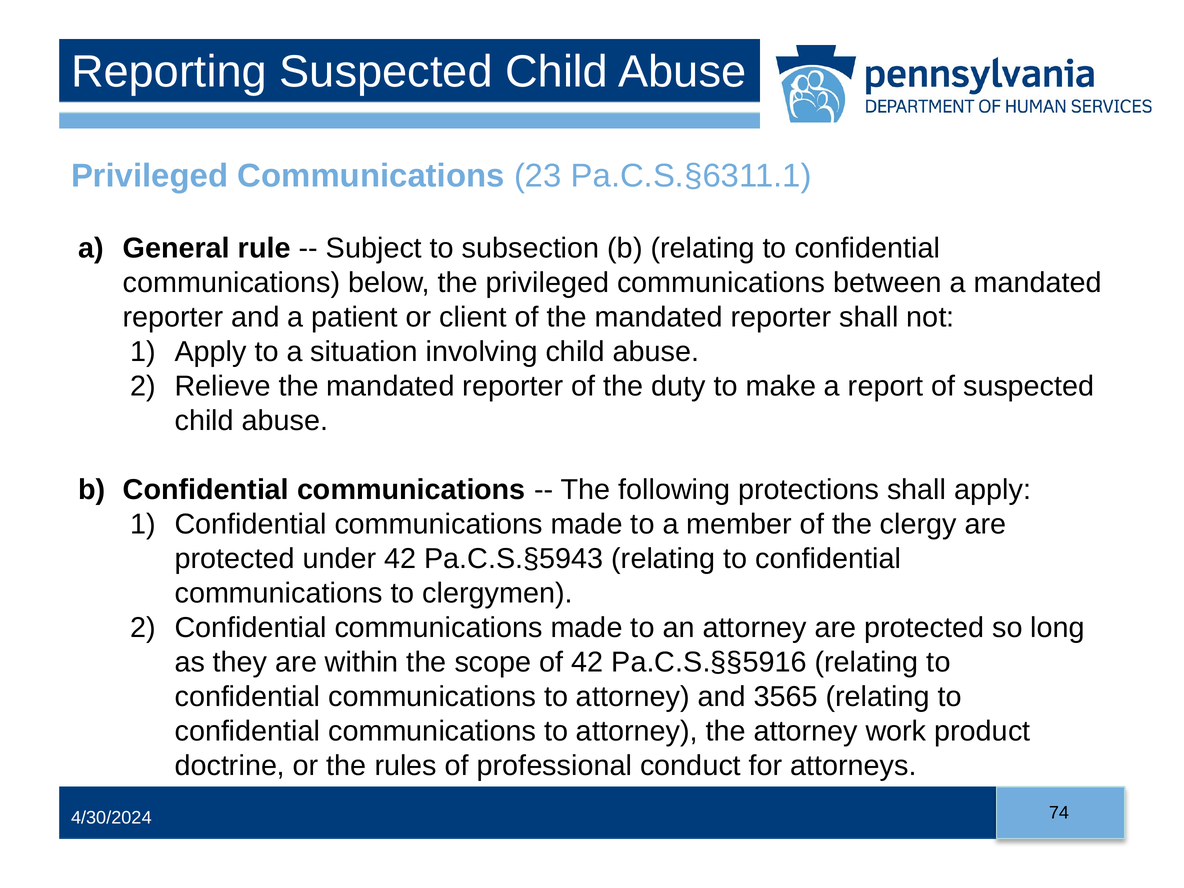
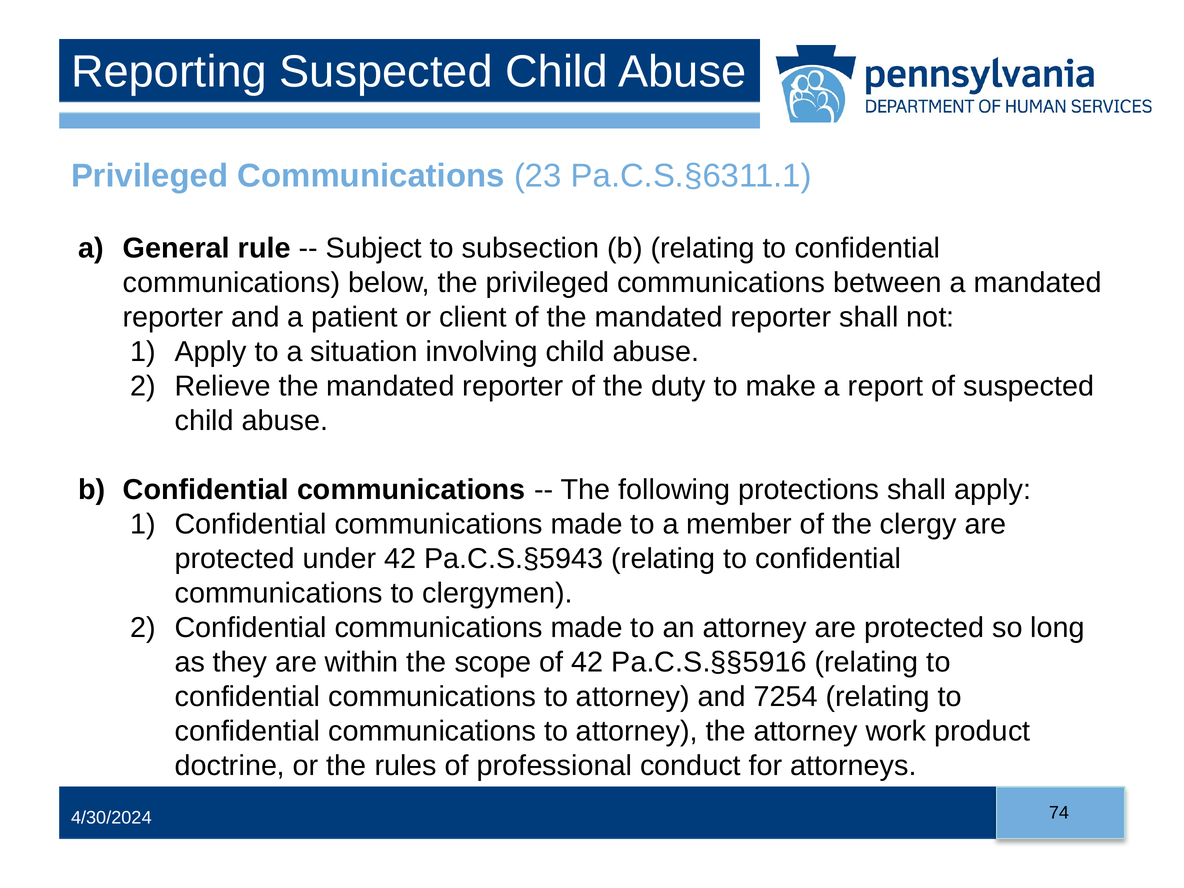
3565: 3565 -> 7254
